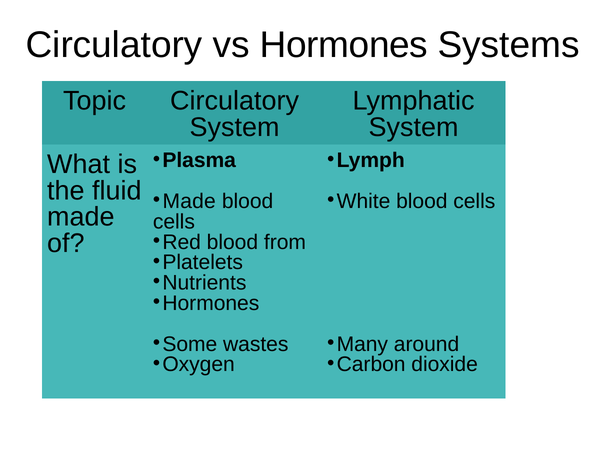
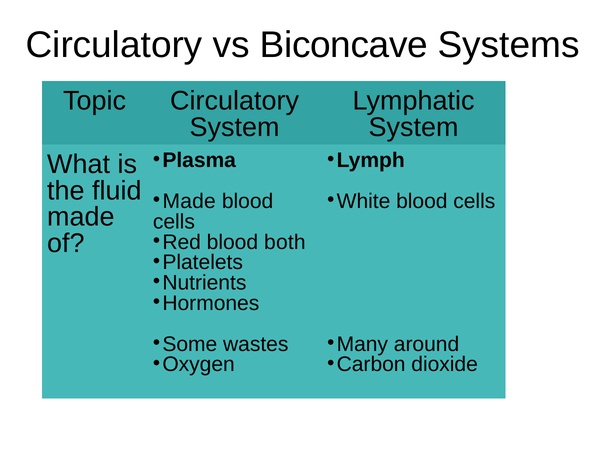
vs Hormones: Hormones -> Biconcave
from: from -> both
